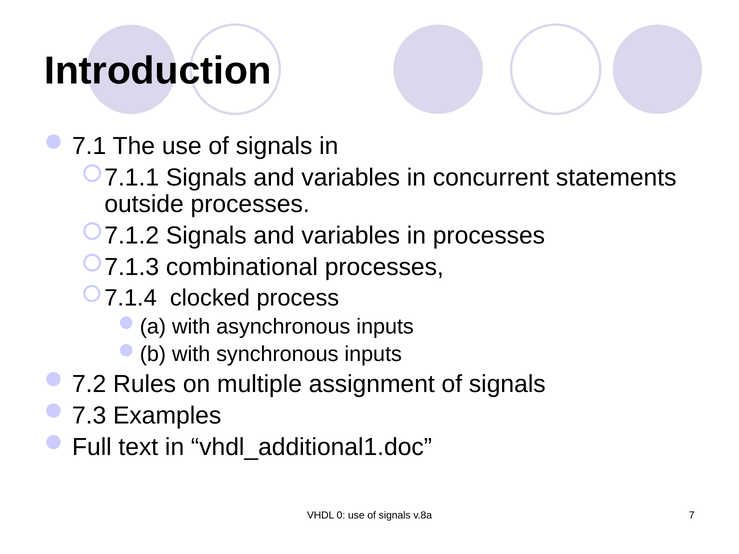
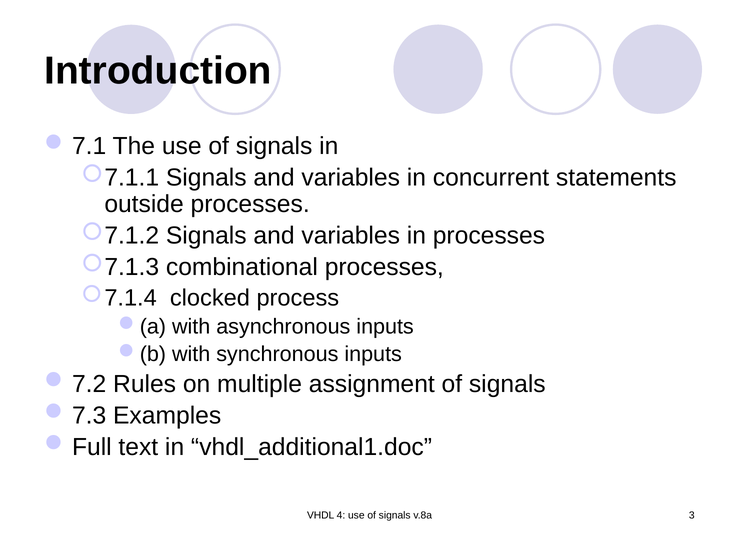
0: 0 -> 4
7: 7 -> 3
